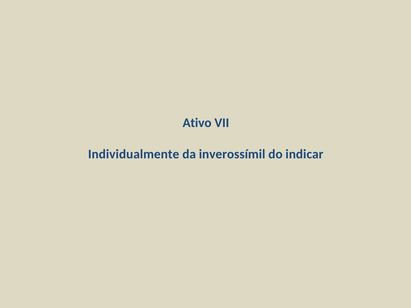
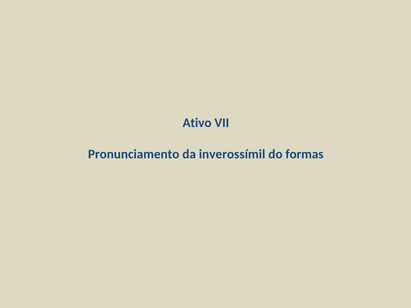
Individualmente: Individualmente -> Pronunciamento
indicar: indicar -> formas
